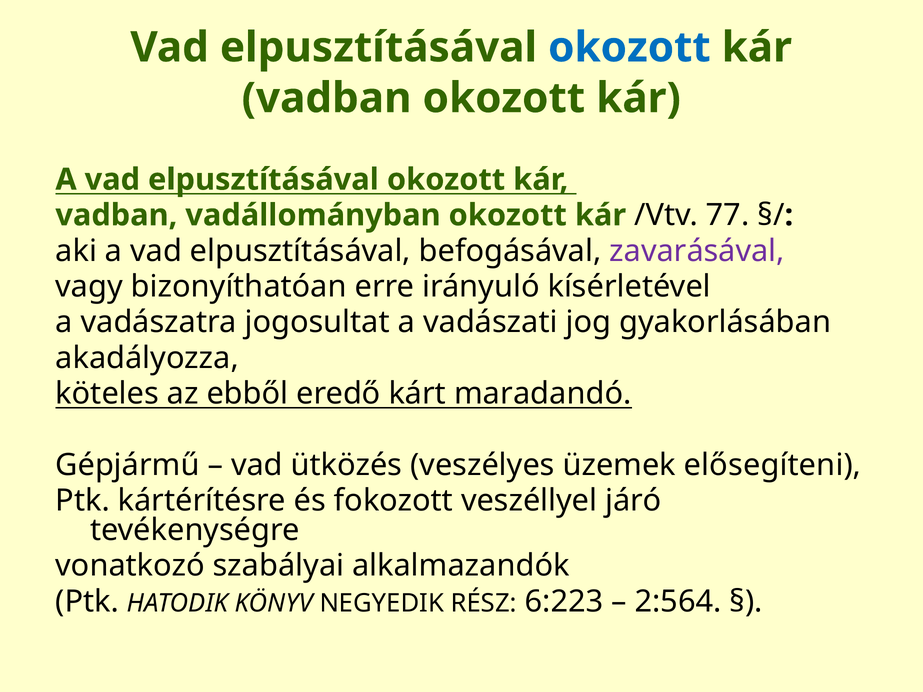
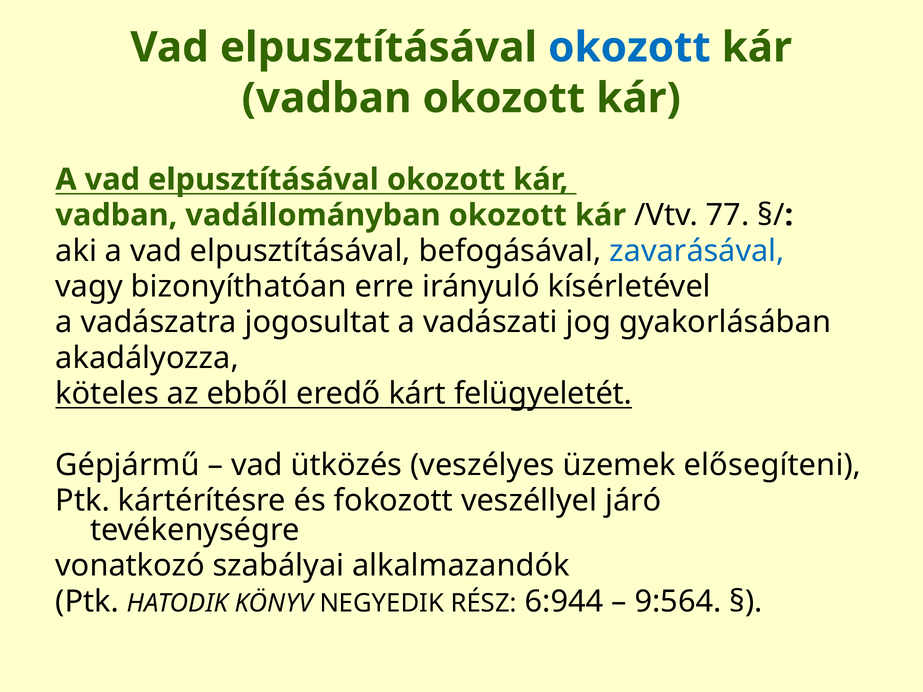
zavarásával colour: purple -> blue
maradandó: maradandó -> felügyeletét
6:223: 6:223 -> 6:944
2:564: 2:564 -> 9:564
